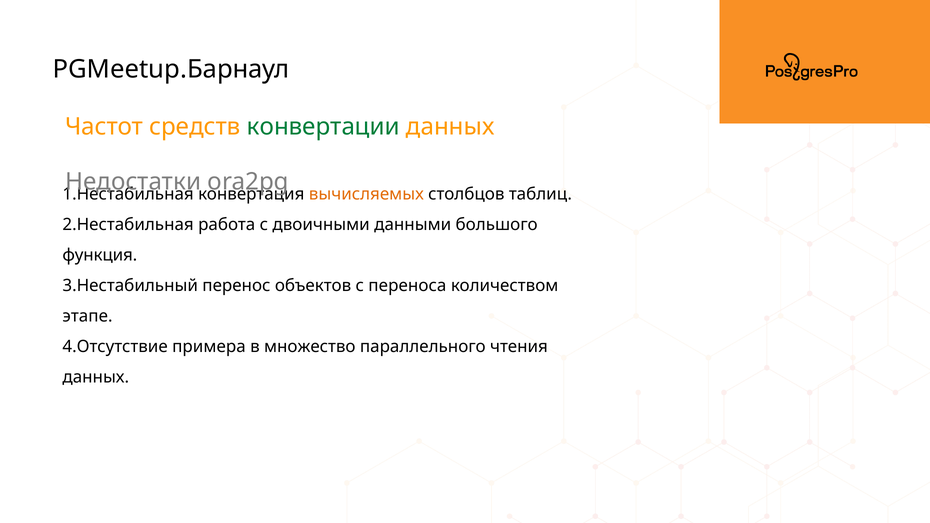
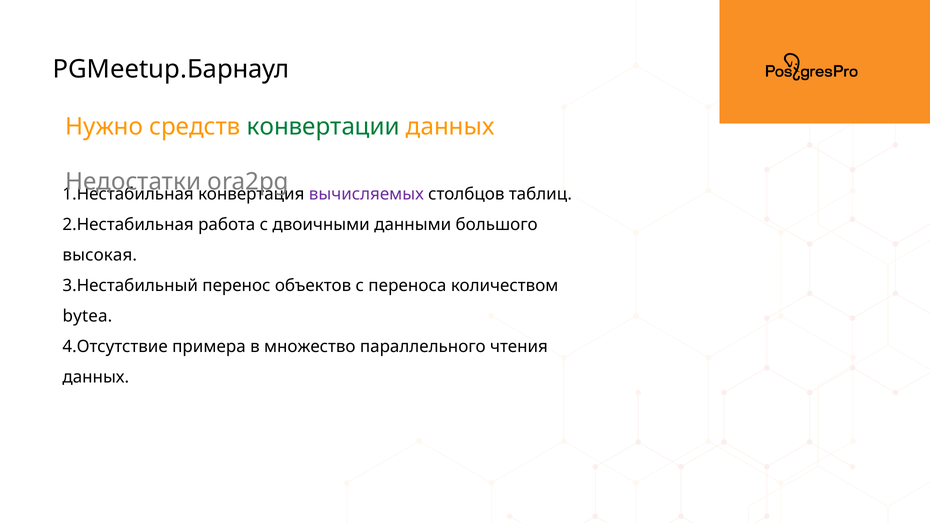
Частот: Частот -> Нужно
вычисляемых colour: orange -> purple
функция: функция -> высокая
этапе: этапе -> bytea
